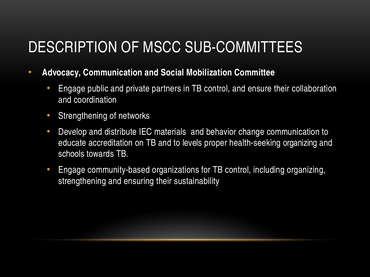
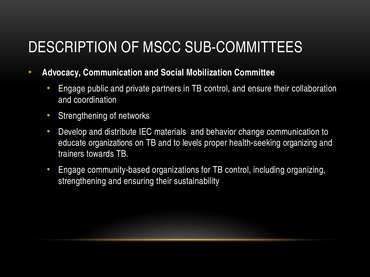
educate accreditation: accreditation -> organizations
schools: schools -> trainers
